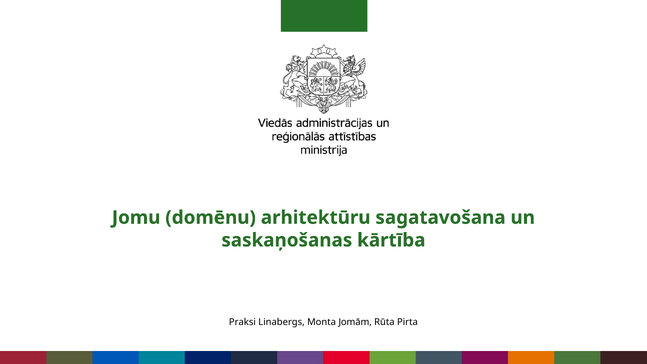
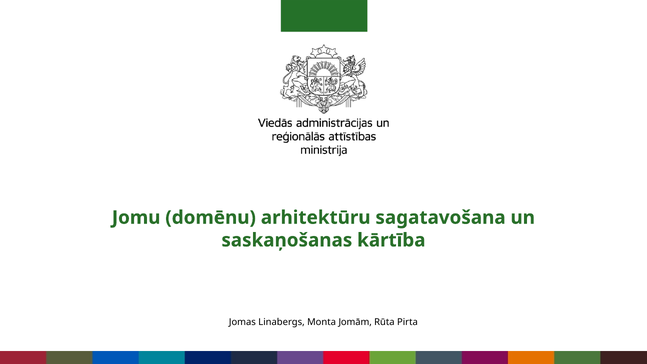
Praksi: Praksi -> Jomas
